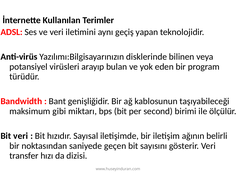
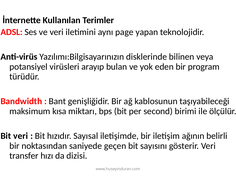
geçiş: geçiş -> page
gibi: gibi -> kısa
